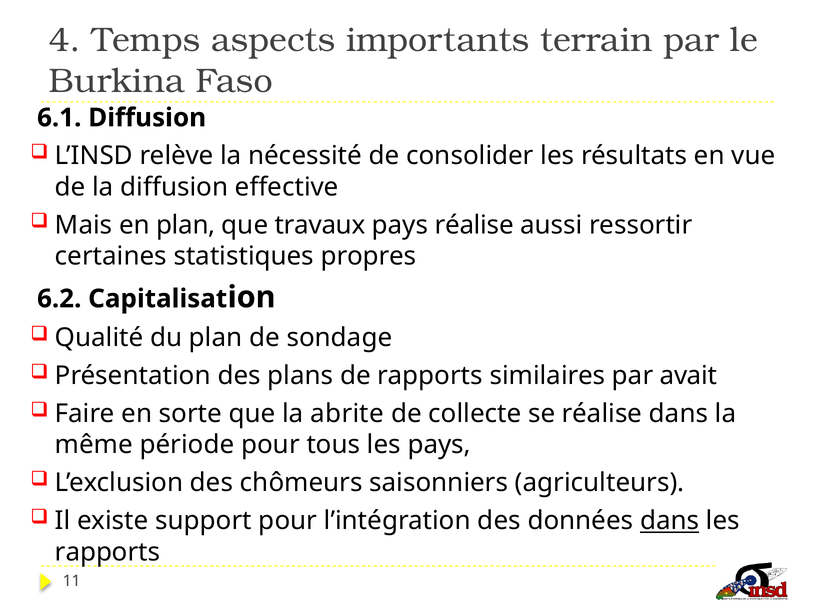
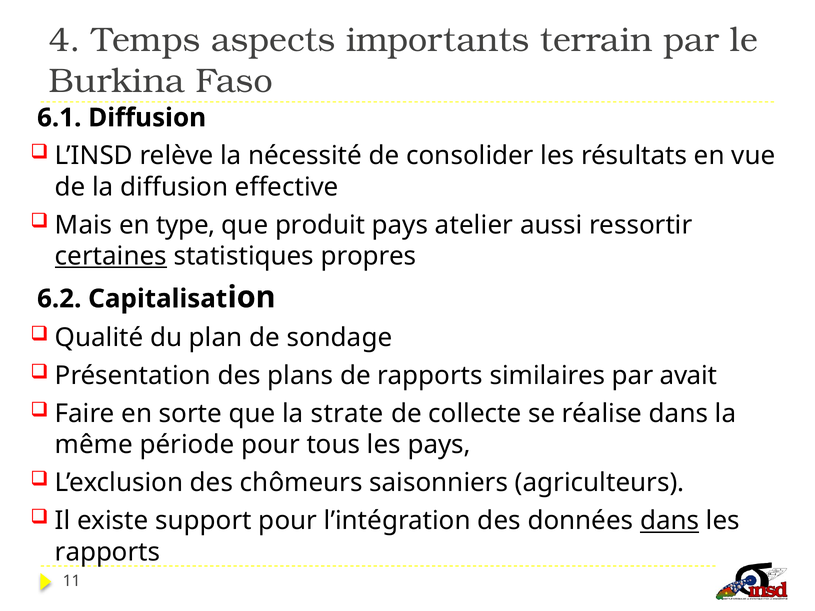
en plan: plan -> type
travaux: travaux -> produit
pays réalise: réalise -> atelier
certaines underline: none -> present
abrite: abrite -> strate
